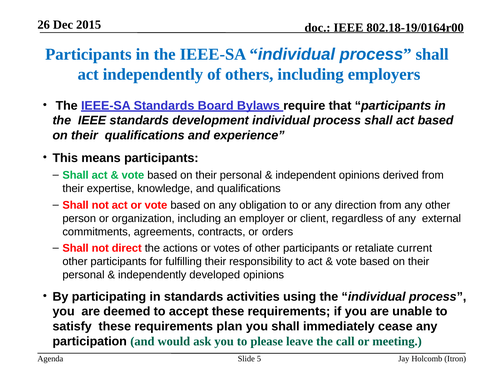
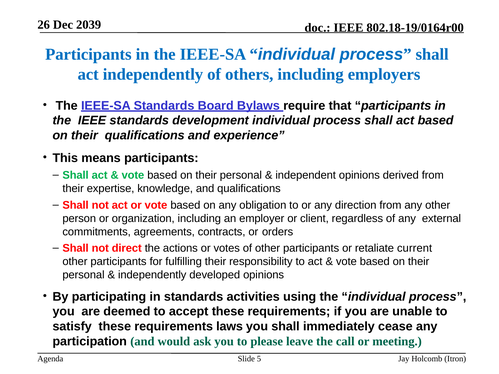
2015: 2015 -> 2039
plan: plan -> laws
